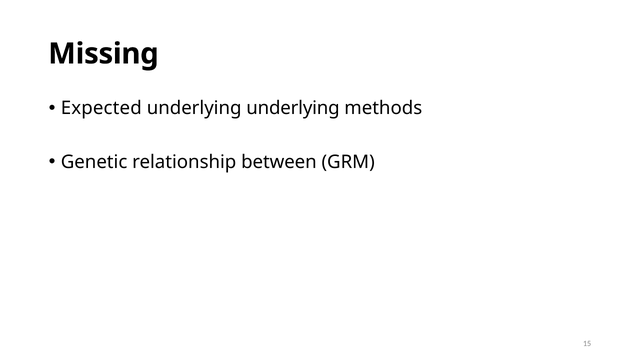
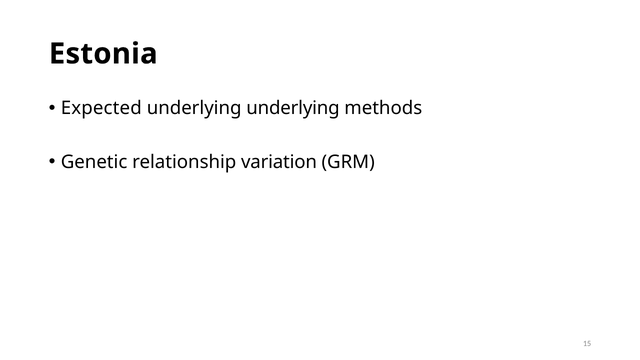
Missing: Missing -> Estonia
between: between -> variation
